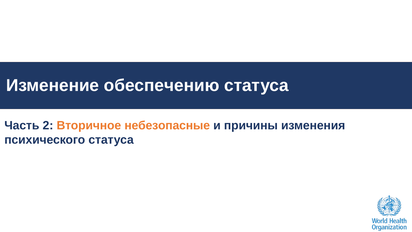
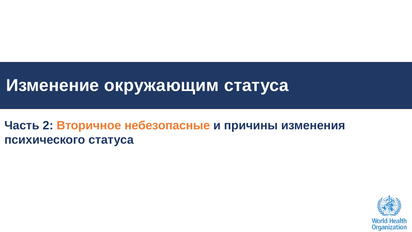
обеспечению: обеспечению -> окружающим
